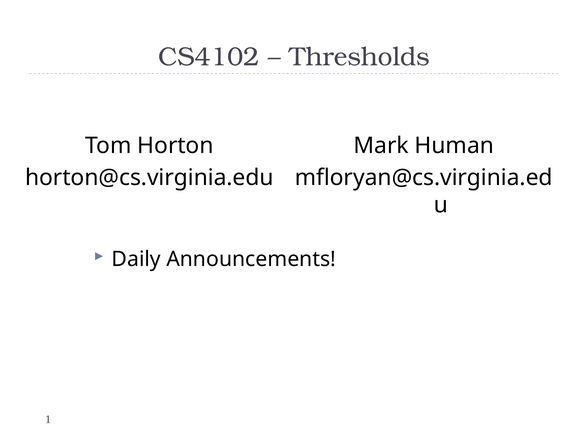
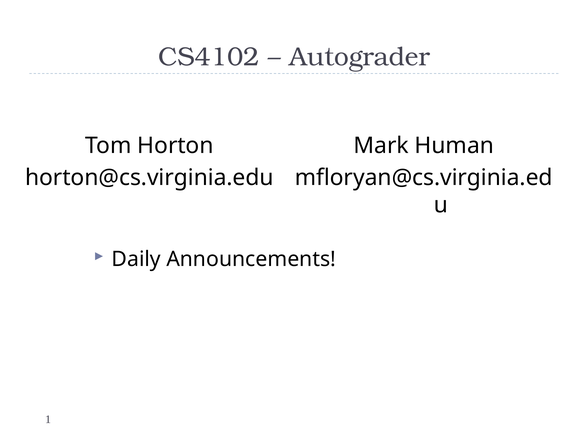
Thresholds: Thresholds -> Autograder
